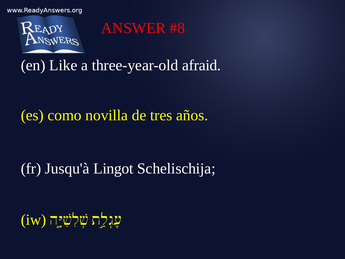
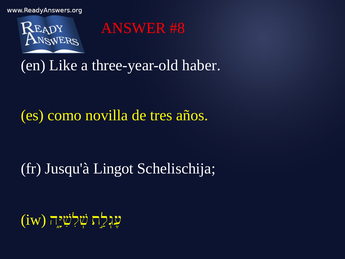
afraid: afraid -> haber
